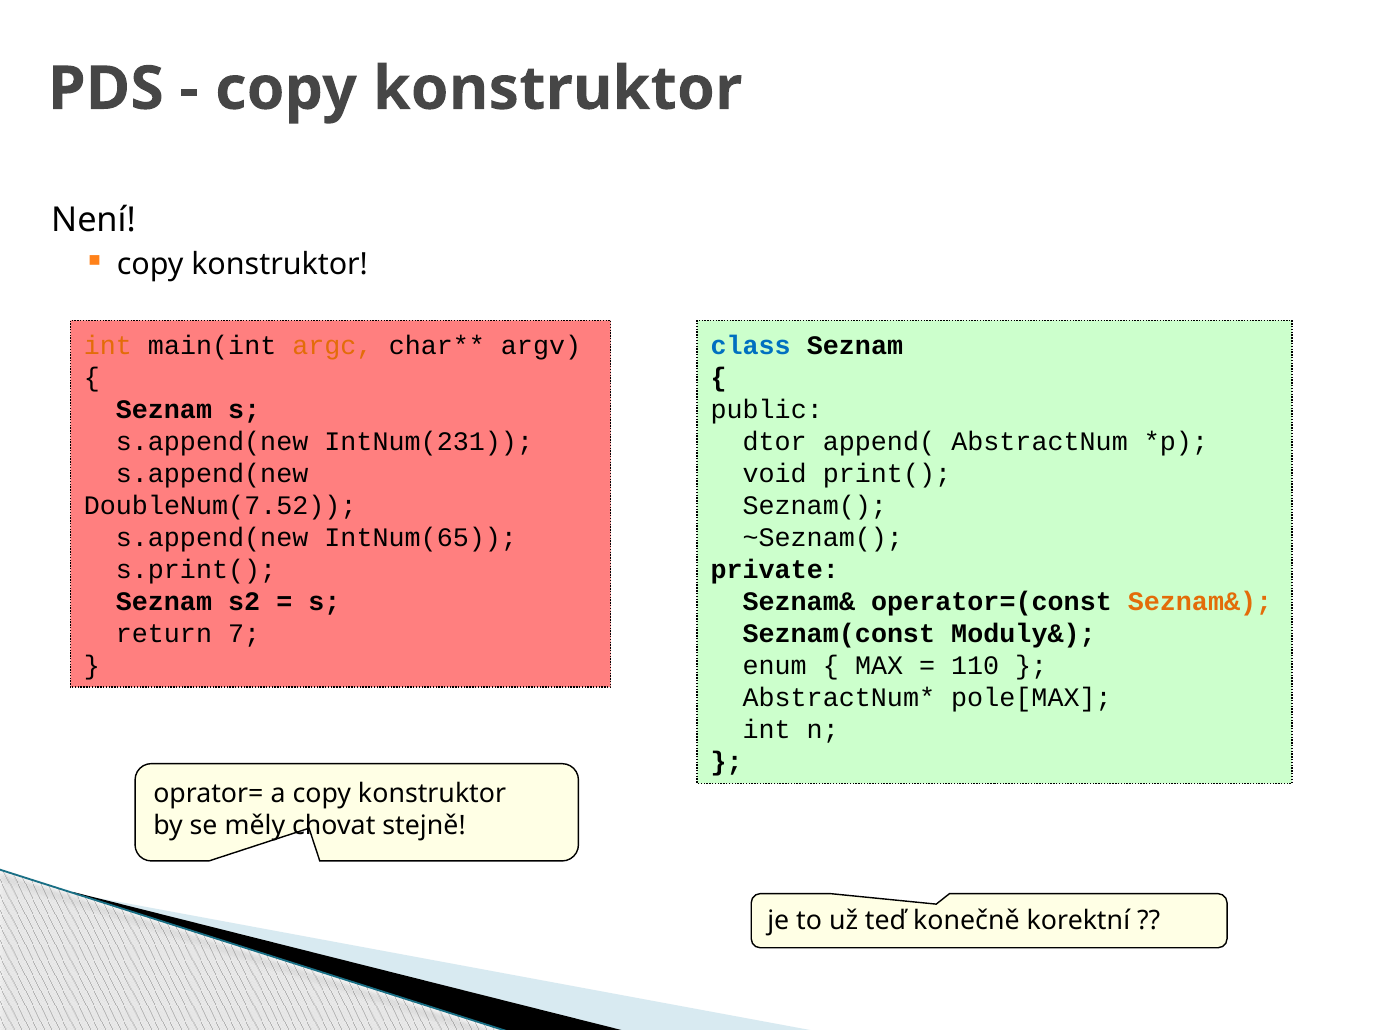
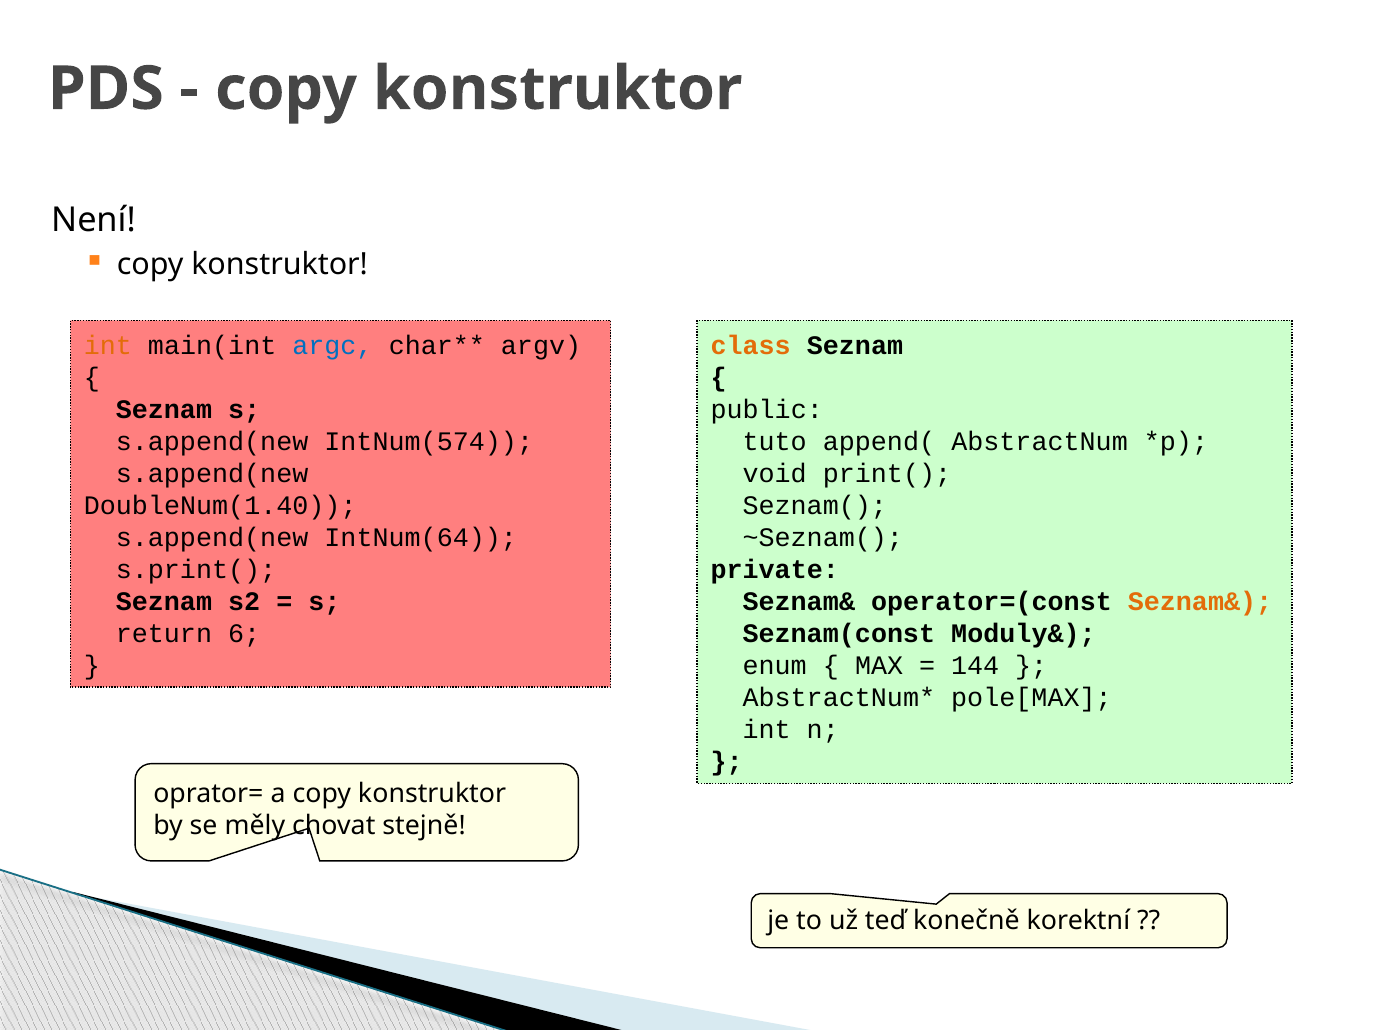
argc colour: orange -> blue
class colour: blue -> orange
IntNum(231: IntNum(231 -> IntNum(574
dtor: dtor -> tuto
DoubleNum(7.52: DoubleNum(7.52 -> DoubleNum(1.40
IntNum(65: IntNum(65 -> IntNum(64
7: 7 -> 6
110: 110 -> 144
